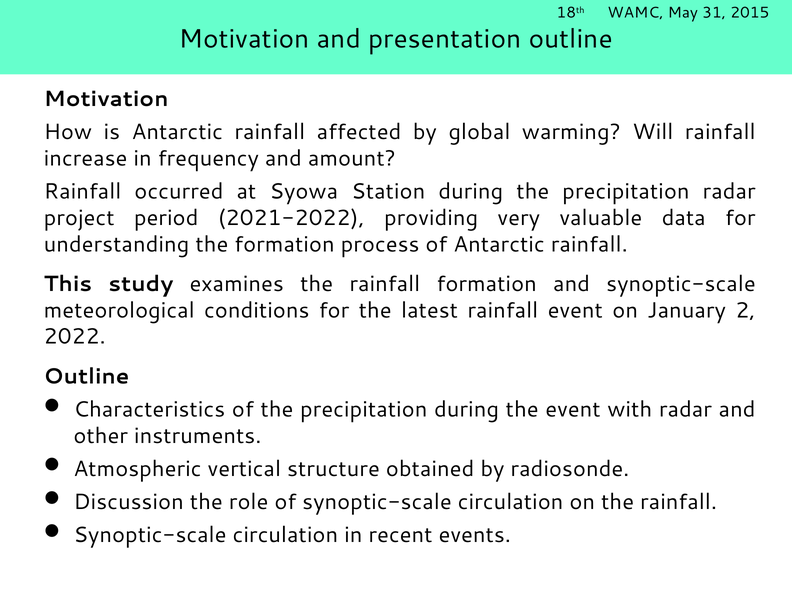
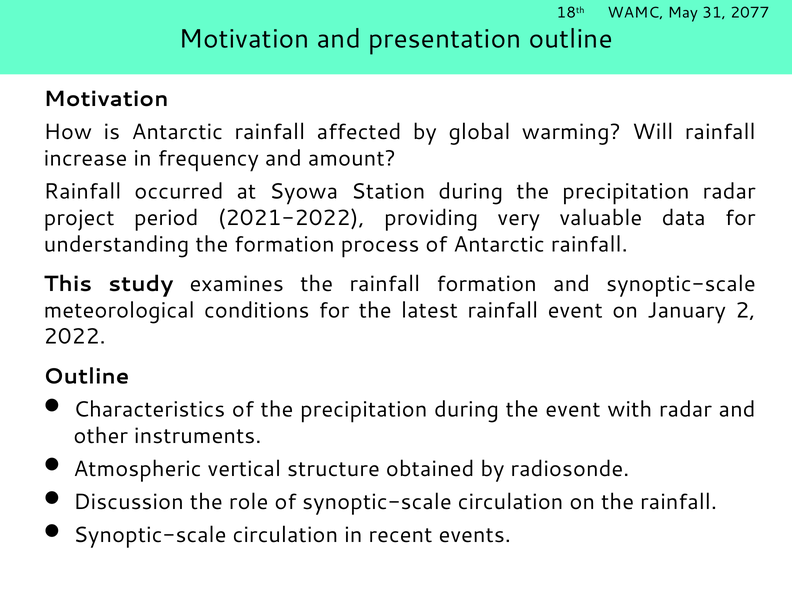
2015: 2015 -> 2077
